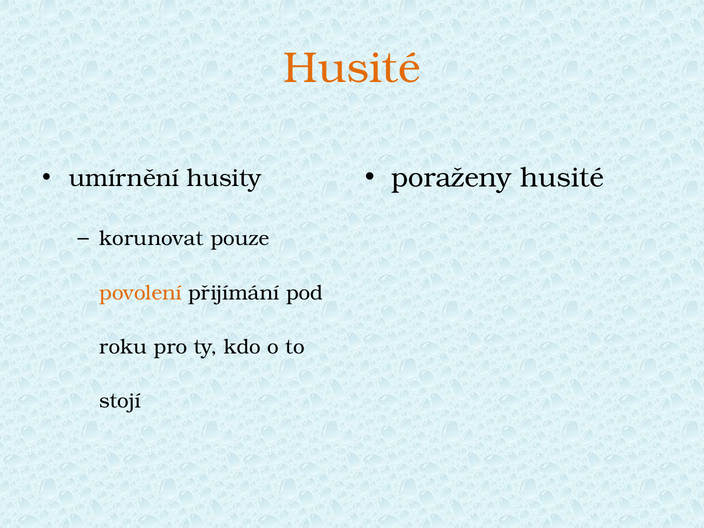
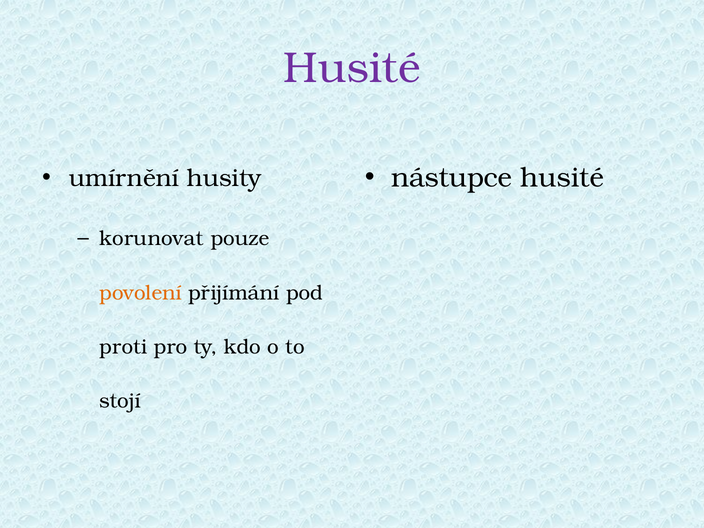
Husité at (352, 68) colour: orange -> purple
poraženy: poraženy -> nástupce
roku: roku -> proti
